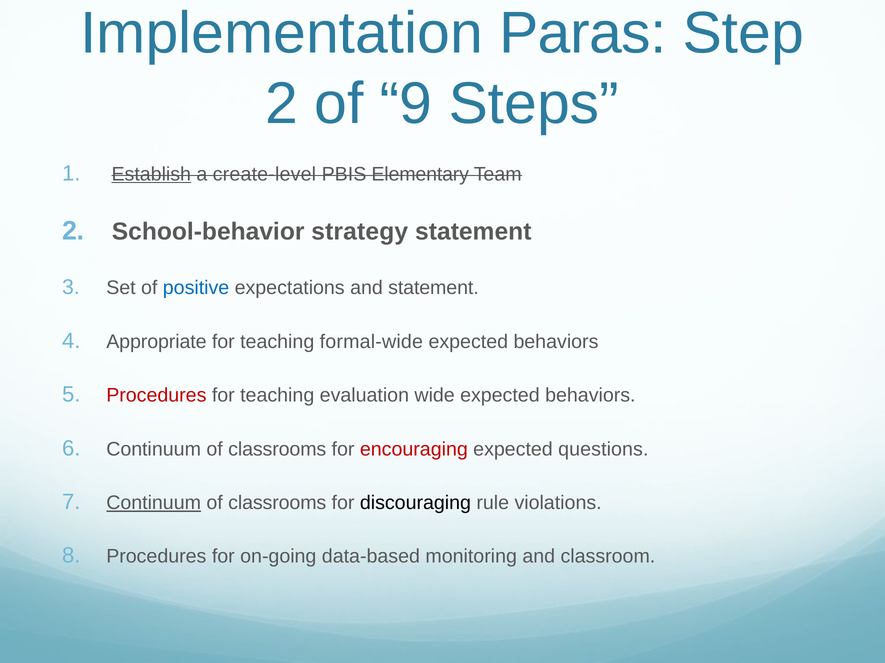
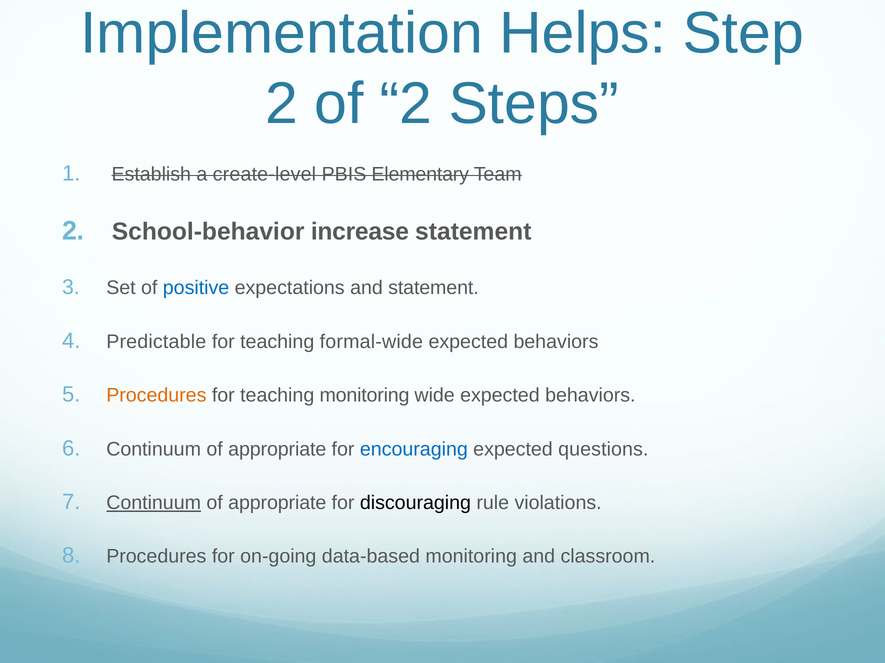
Paras: Paras -> Helps
of 9: 9 -> 2
Establish underline: present -> none
strategy: strategy -> increase
Appropriate: Appropriate -> Predictable
Procedures at (156, 396) colour: red -> orange
teaching evaluation: evaluation -> monitoring
classrooms at (277, 450): classrooms -> appropriate
encouraging colour: red -> blue
classrooms at (277, 503): classrooms -> appropriate
